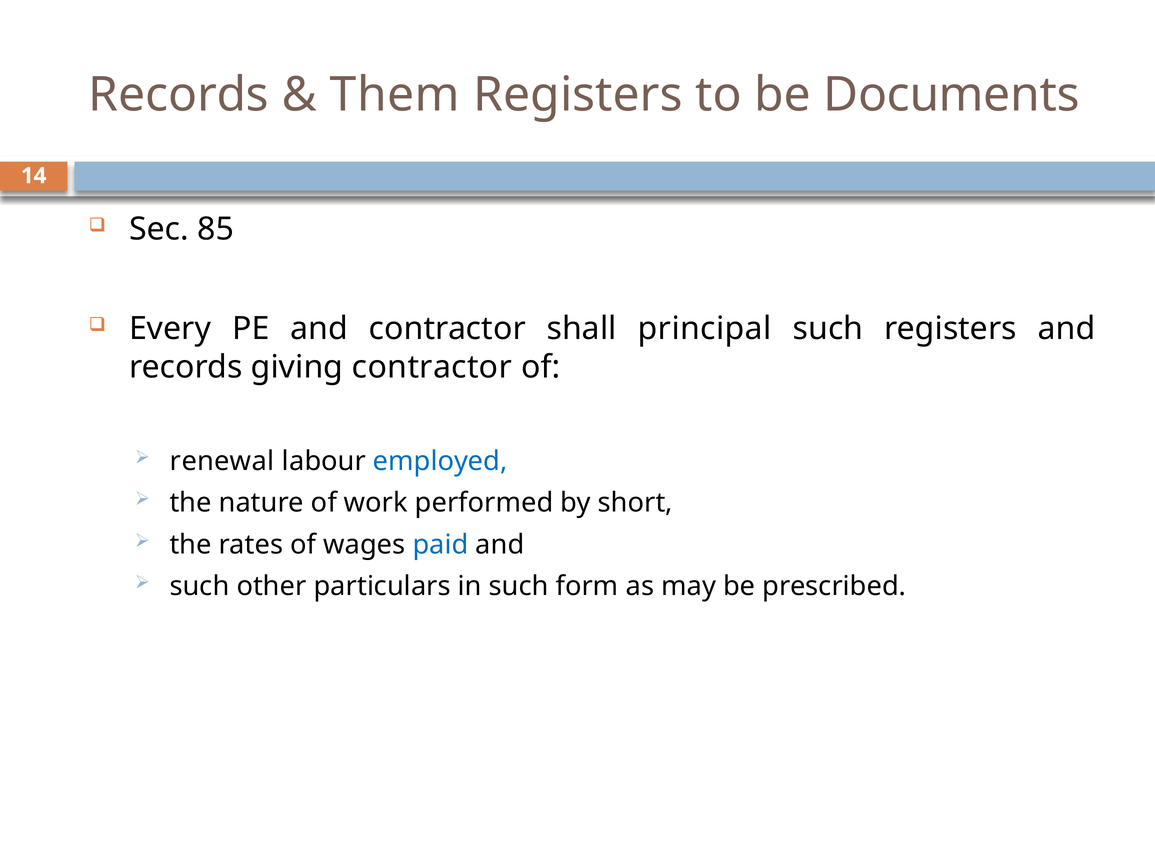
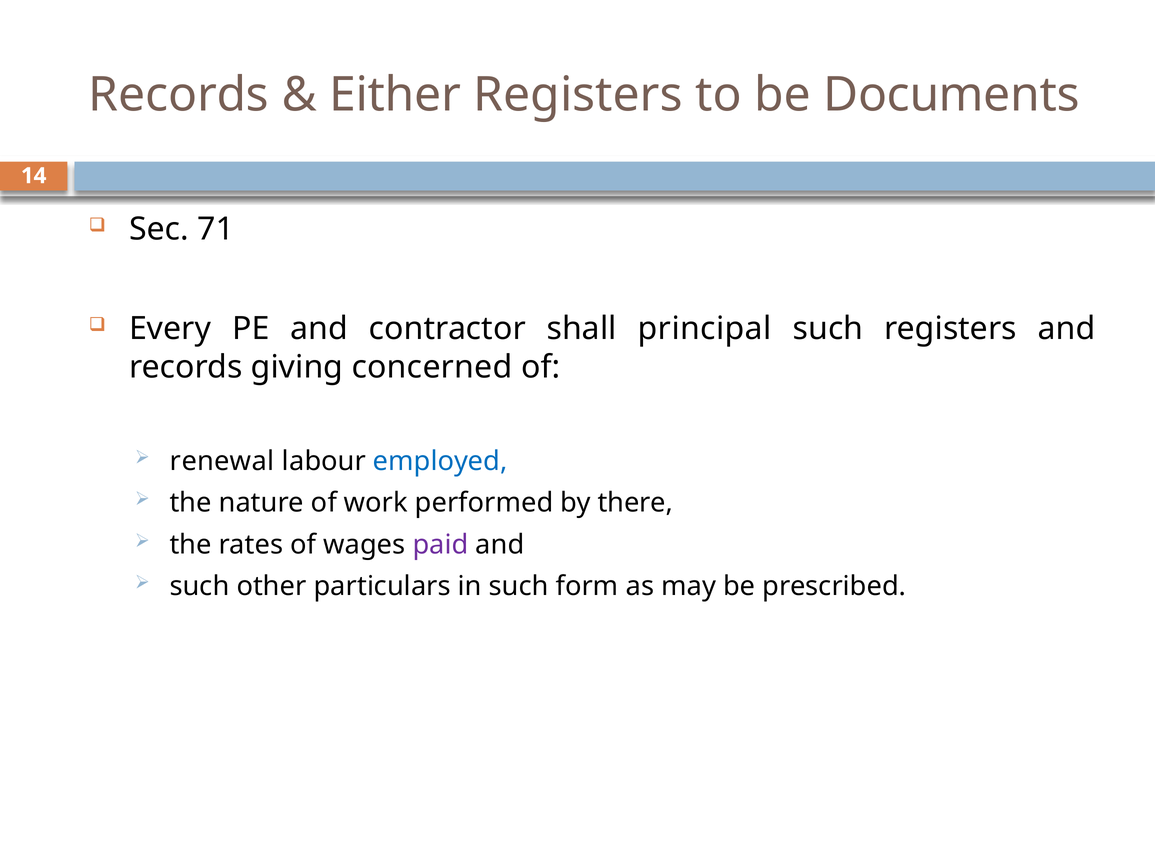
Them: Them -> Either
85: 85 -> 71
giving contractor: contractor -> concerned
short: short -> there
paid colour: blue -> purple
